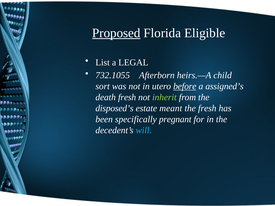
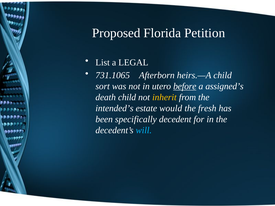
Proposed underline: present -> none
Eligible: Eligible -> Petition
732.1055: 732.1055 -> 731.1065
death fresh: fresh -> child
inherit colour: light green -> yellow
disposed’s: disposed’s -> intended’s
meant: meant -> would
pregnant: pregnant -> decedent
